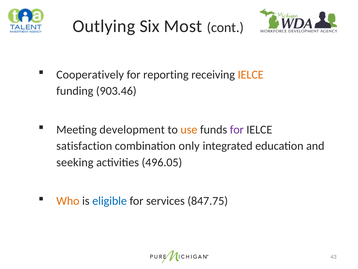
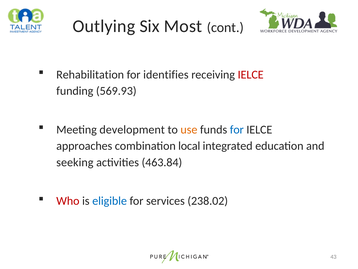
Cooperatively: Cooperatively -> Rehabilitation
reporting: reporting -> identifies
IELCE at (251, 74) colour: orange -> red
903.46: 903.46 -> 569.93
for at (237, 129) colour: purple -> blue
satisfaction: satisfaction -> approaches
only: only -> local
496.05: 496.05 -> 463.84
Who colour: orange -> red
847.75: 847.75 -> 238.02
